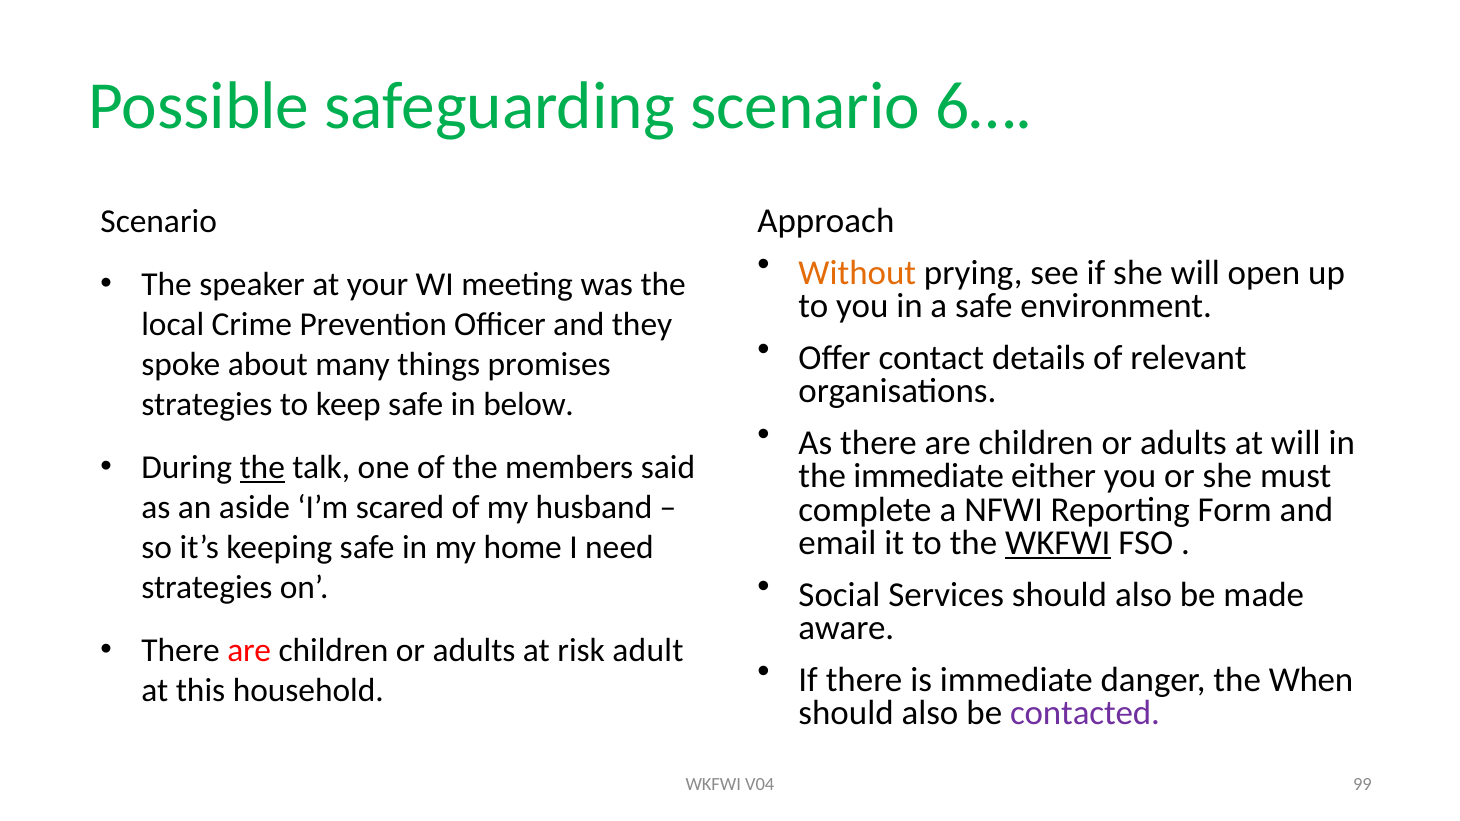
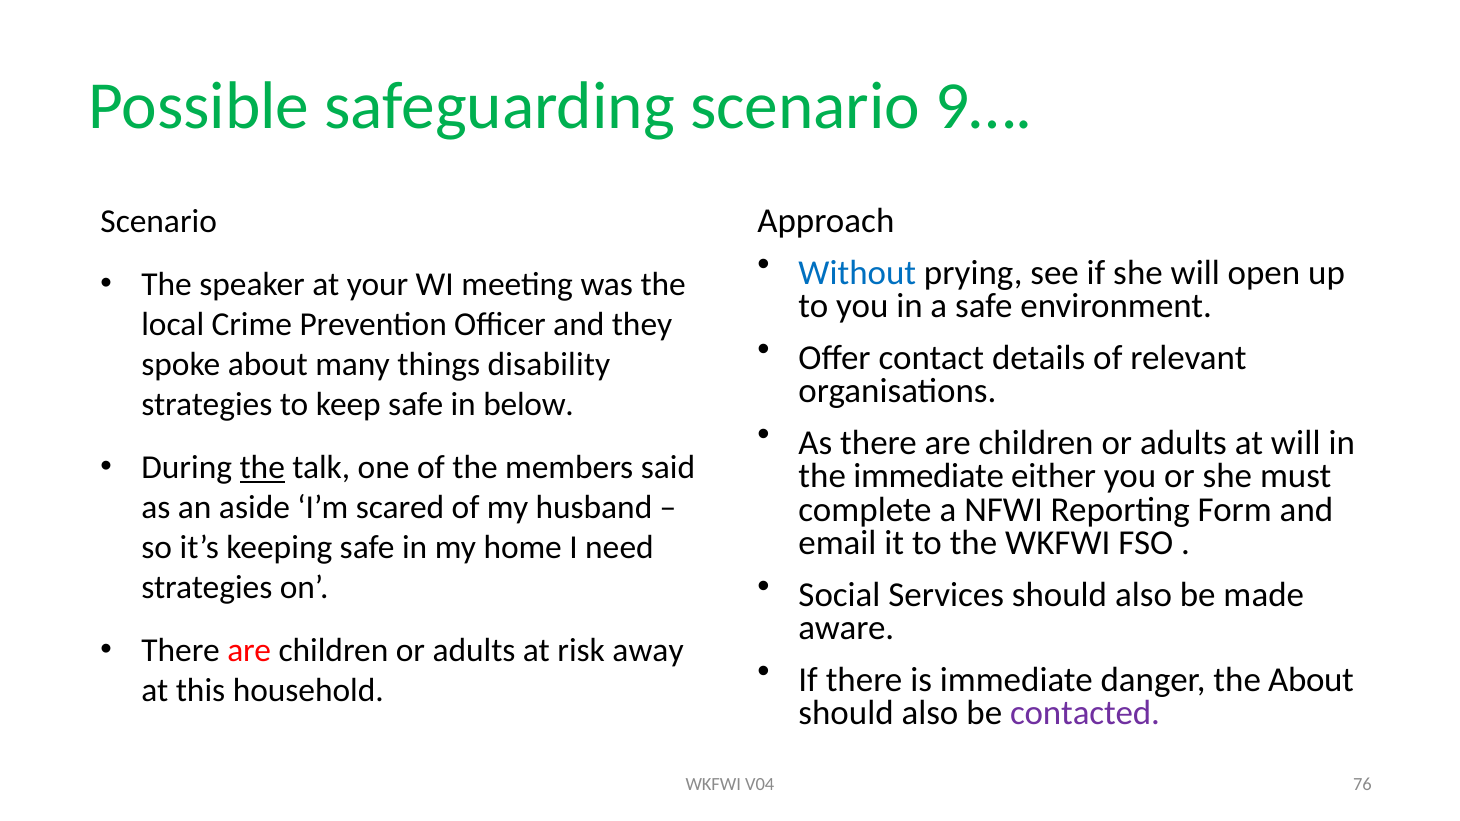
6…: 6… -> 9…
Without colour: orange -> blue
promises: promises -> disability
WKFWI at (1058, 544) underline: present -> none
adult: adult -> away
the When: When -> About
99: 99 -> 76
